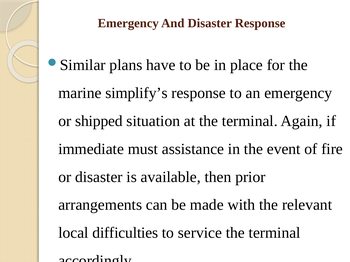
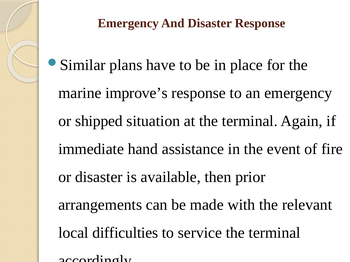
simplify’s: simplify’s -> improve’s
must: must -> hand
